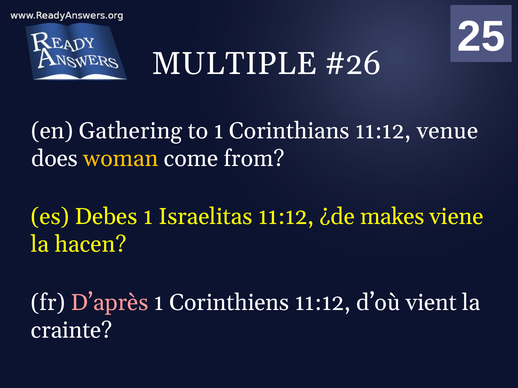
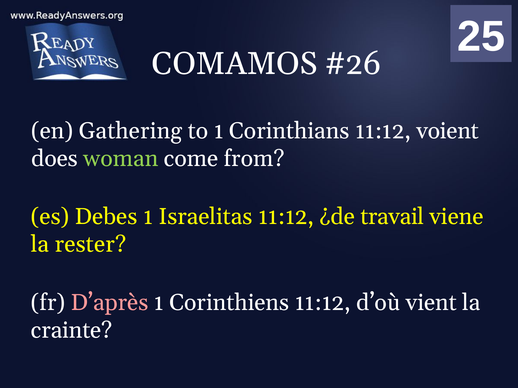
MULTIPLE: MULTIPLE -> COMAMOS
venue: venue -> voient
woman colour: yellow -> light green
makes: makes -> travail
hacen: hacen -> rester
